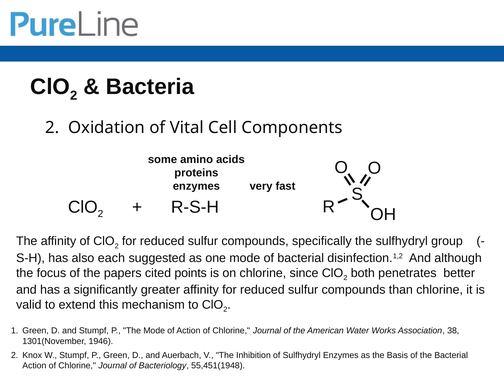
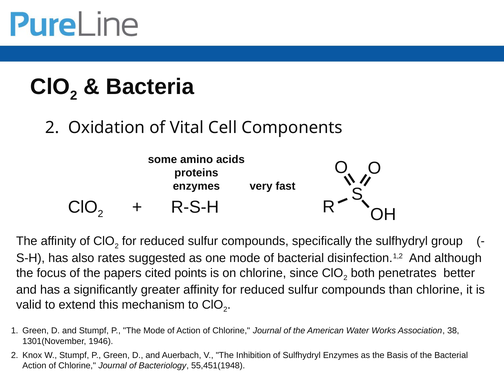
each: each -> rates
